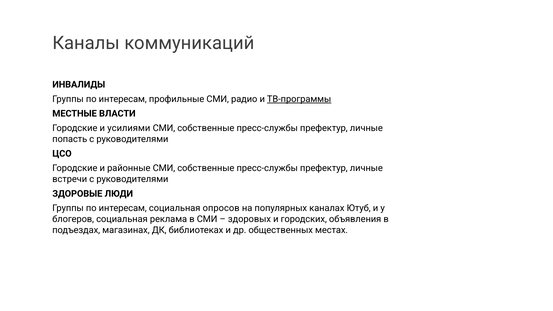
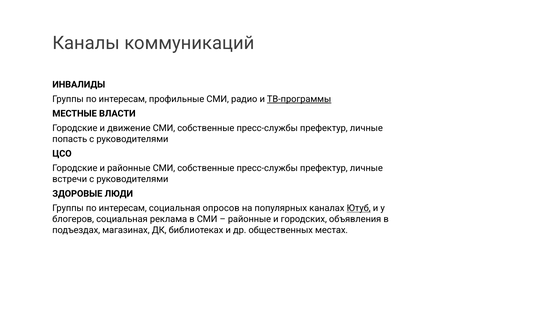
усилиями: усилиями -> движение
Ютуб underline: none -> present
здоровых at (249, 219): здоровых -> районные
